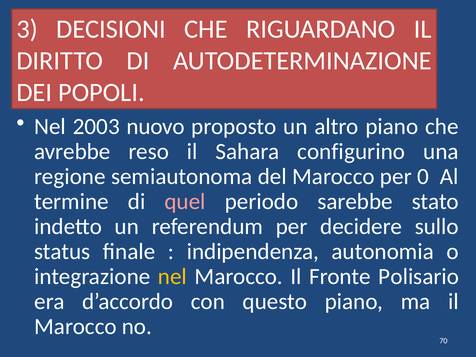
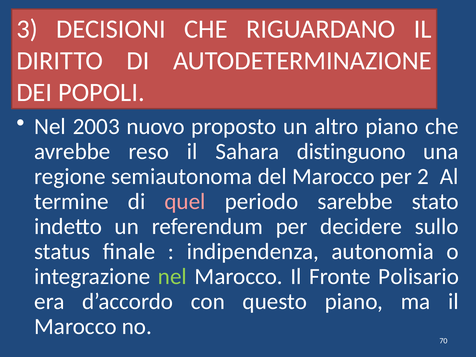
configurino: configurino -> distinguono
0: 0 -> 2
nel at (172, 276) colour: yellow -> light green
